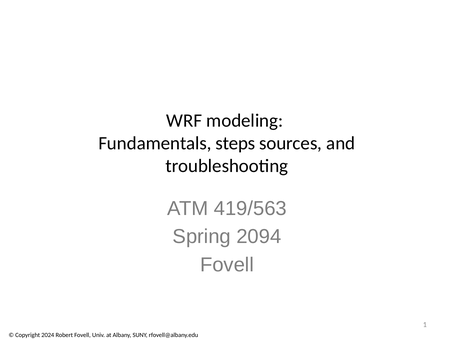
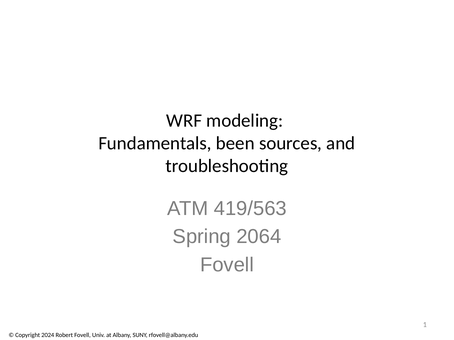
steps: steps -> been
2094: 2094 -> 2064
